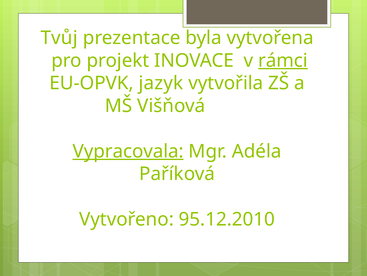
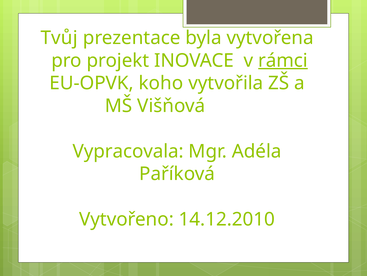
jazyk: jazyk -> koho
Vypracovala underline: present -> none
95.12.2010: 95.12.2010 -> 14.12.2010
